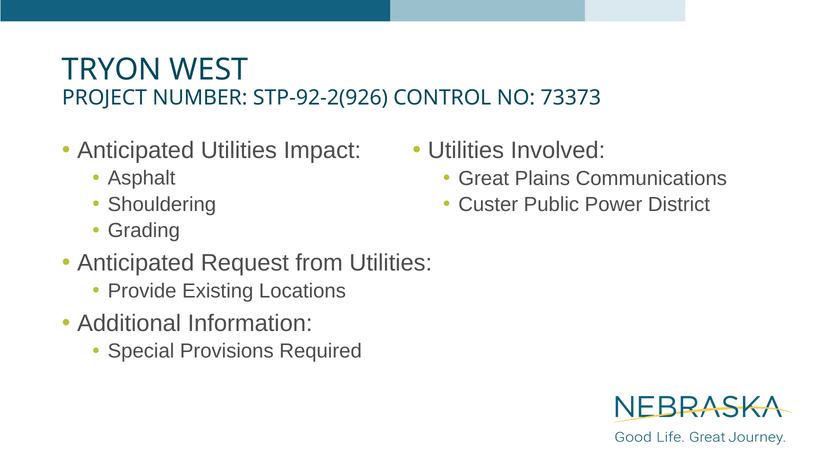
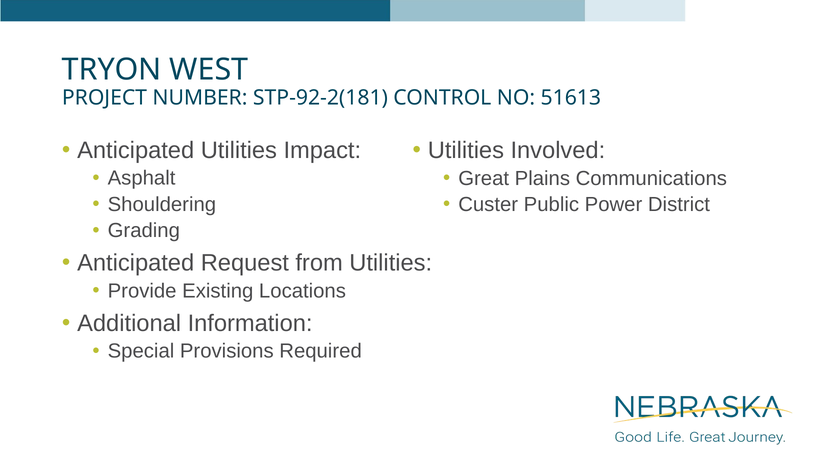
STP-92-2(926: STP-92-2(926 -> STP-92-2(181
73373: 73373 -> 51613
